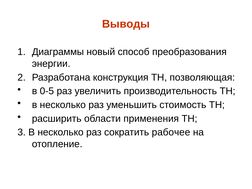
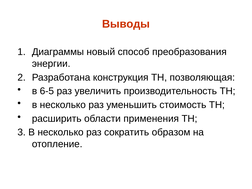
0-5: 0-5 -> 6-5
рабочее: рабочее -> образом
